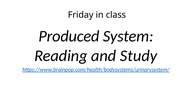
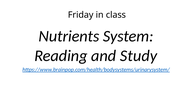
Produced: Produced -> Nutrients
